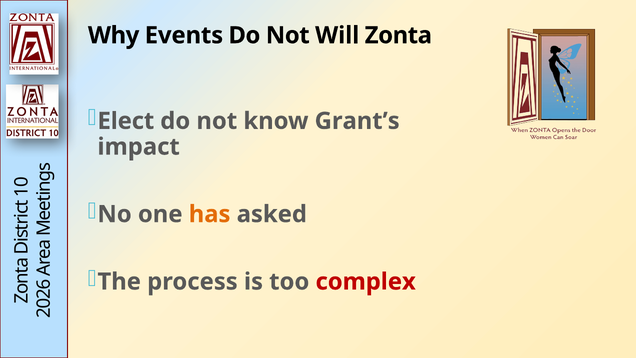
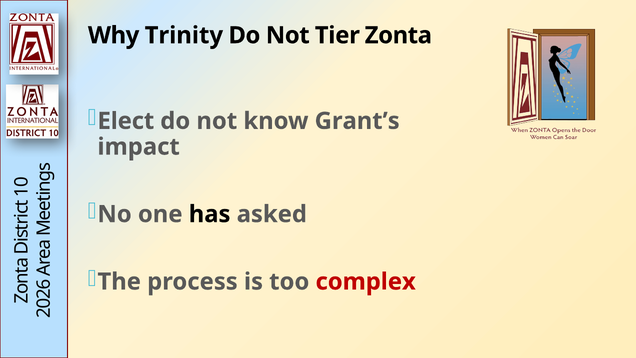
Events: Events -> Trinity
Will: Will -> Tier
has colour: orange -> black
